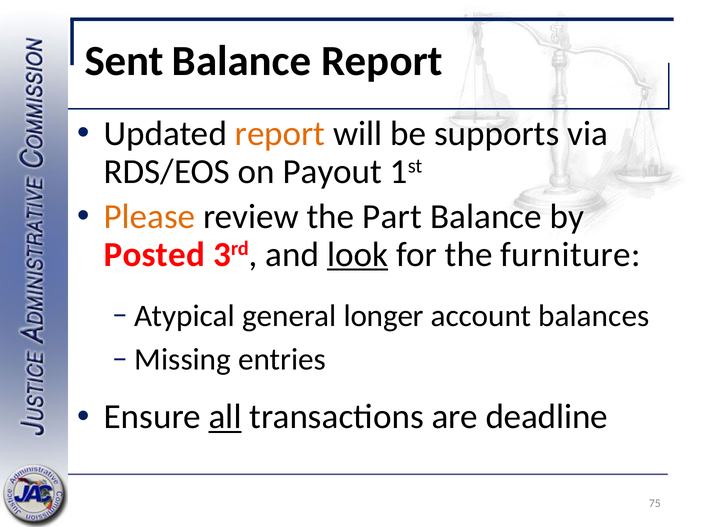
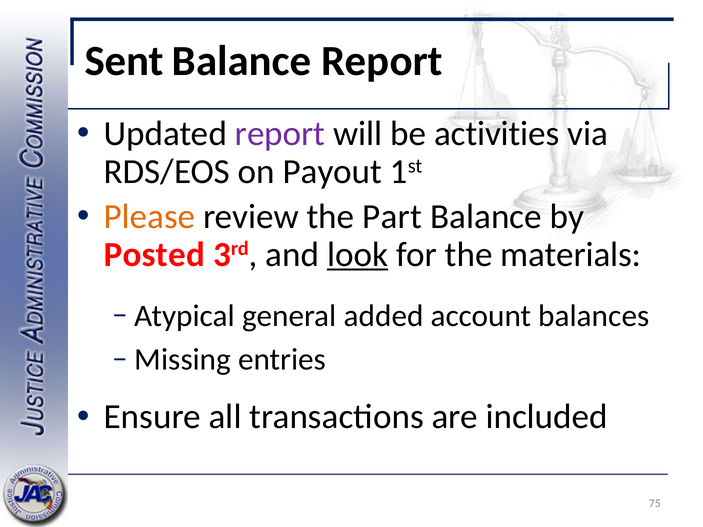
report at (280, 134) colour: orange -> purple
supports: supports -> activities
furniture: furniture -> materials
longer: longer -> added
all underline: present -> none
deadline: deadline -> included
